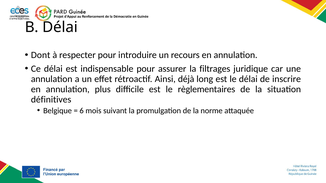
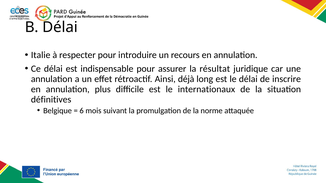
Dont: Dont -> Italie
filtrages: filtrages -> résultat
règlementaires: règlementaires -> internationaux
